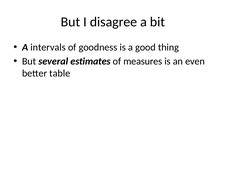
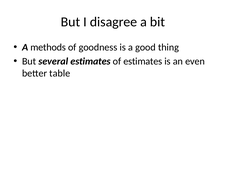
intervals: intervals -> methods
of measures: measures -> estimates
